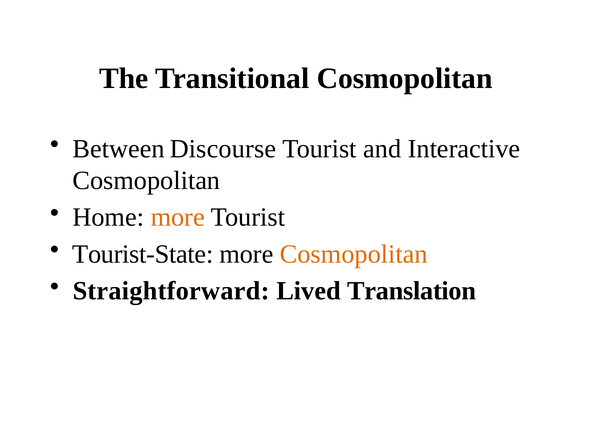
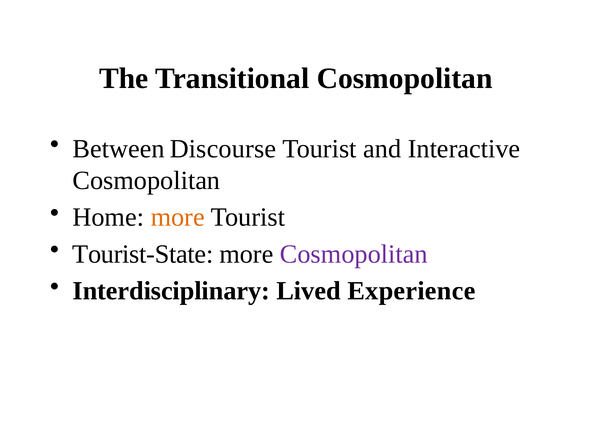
Cosmopolitan at (354, 254) colour: orange -> purple
Straightforward: Straightforward -> Interdisciplinary
Translation: Translation -> Experience
